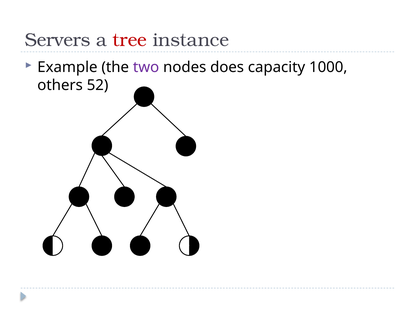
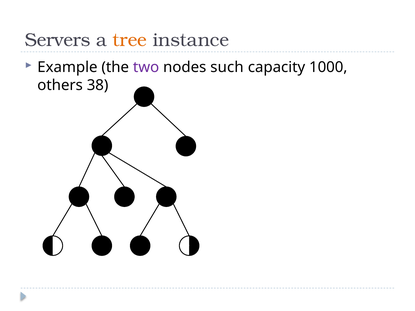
tree colour: red -> orange
does: does -> such
52: 52 -> 38
